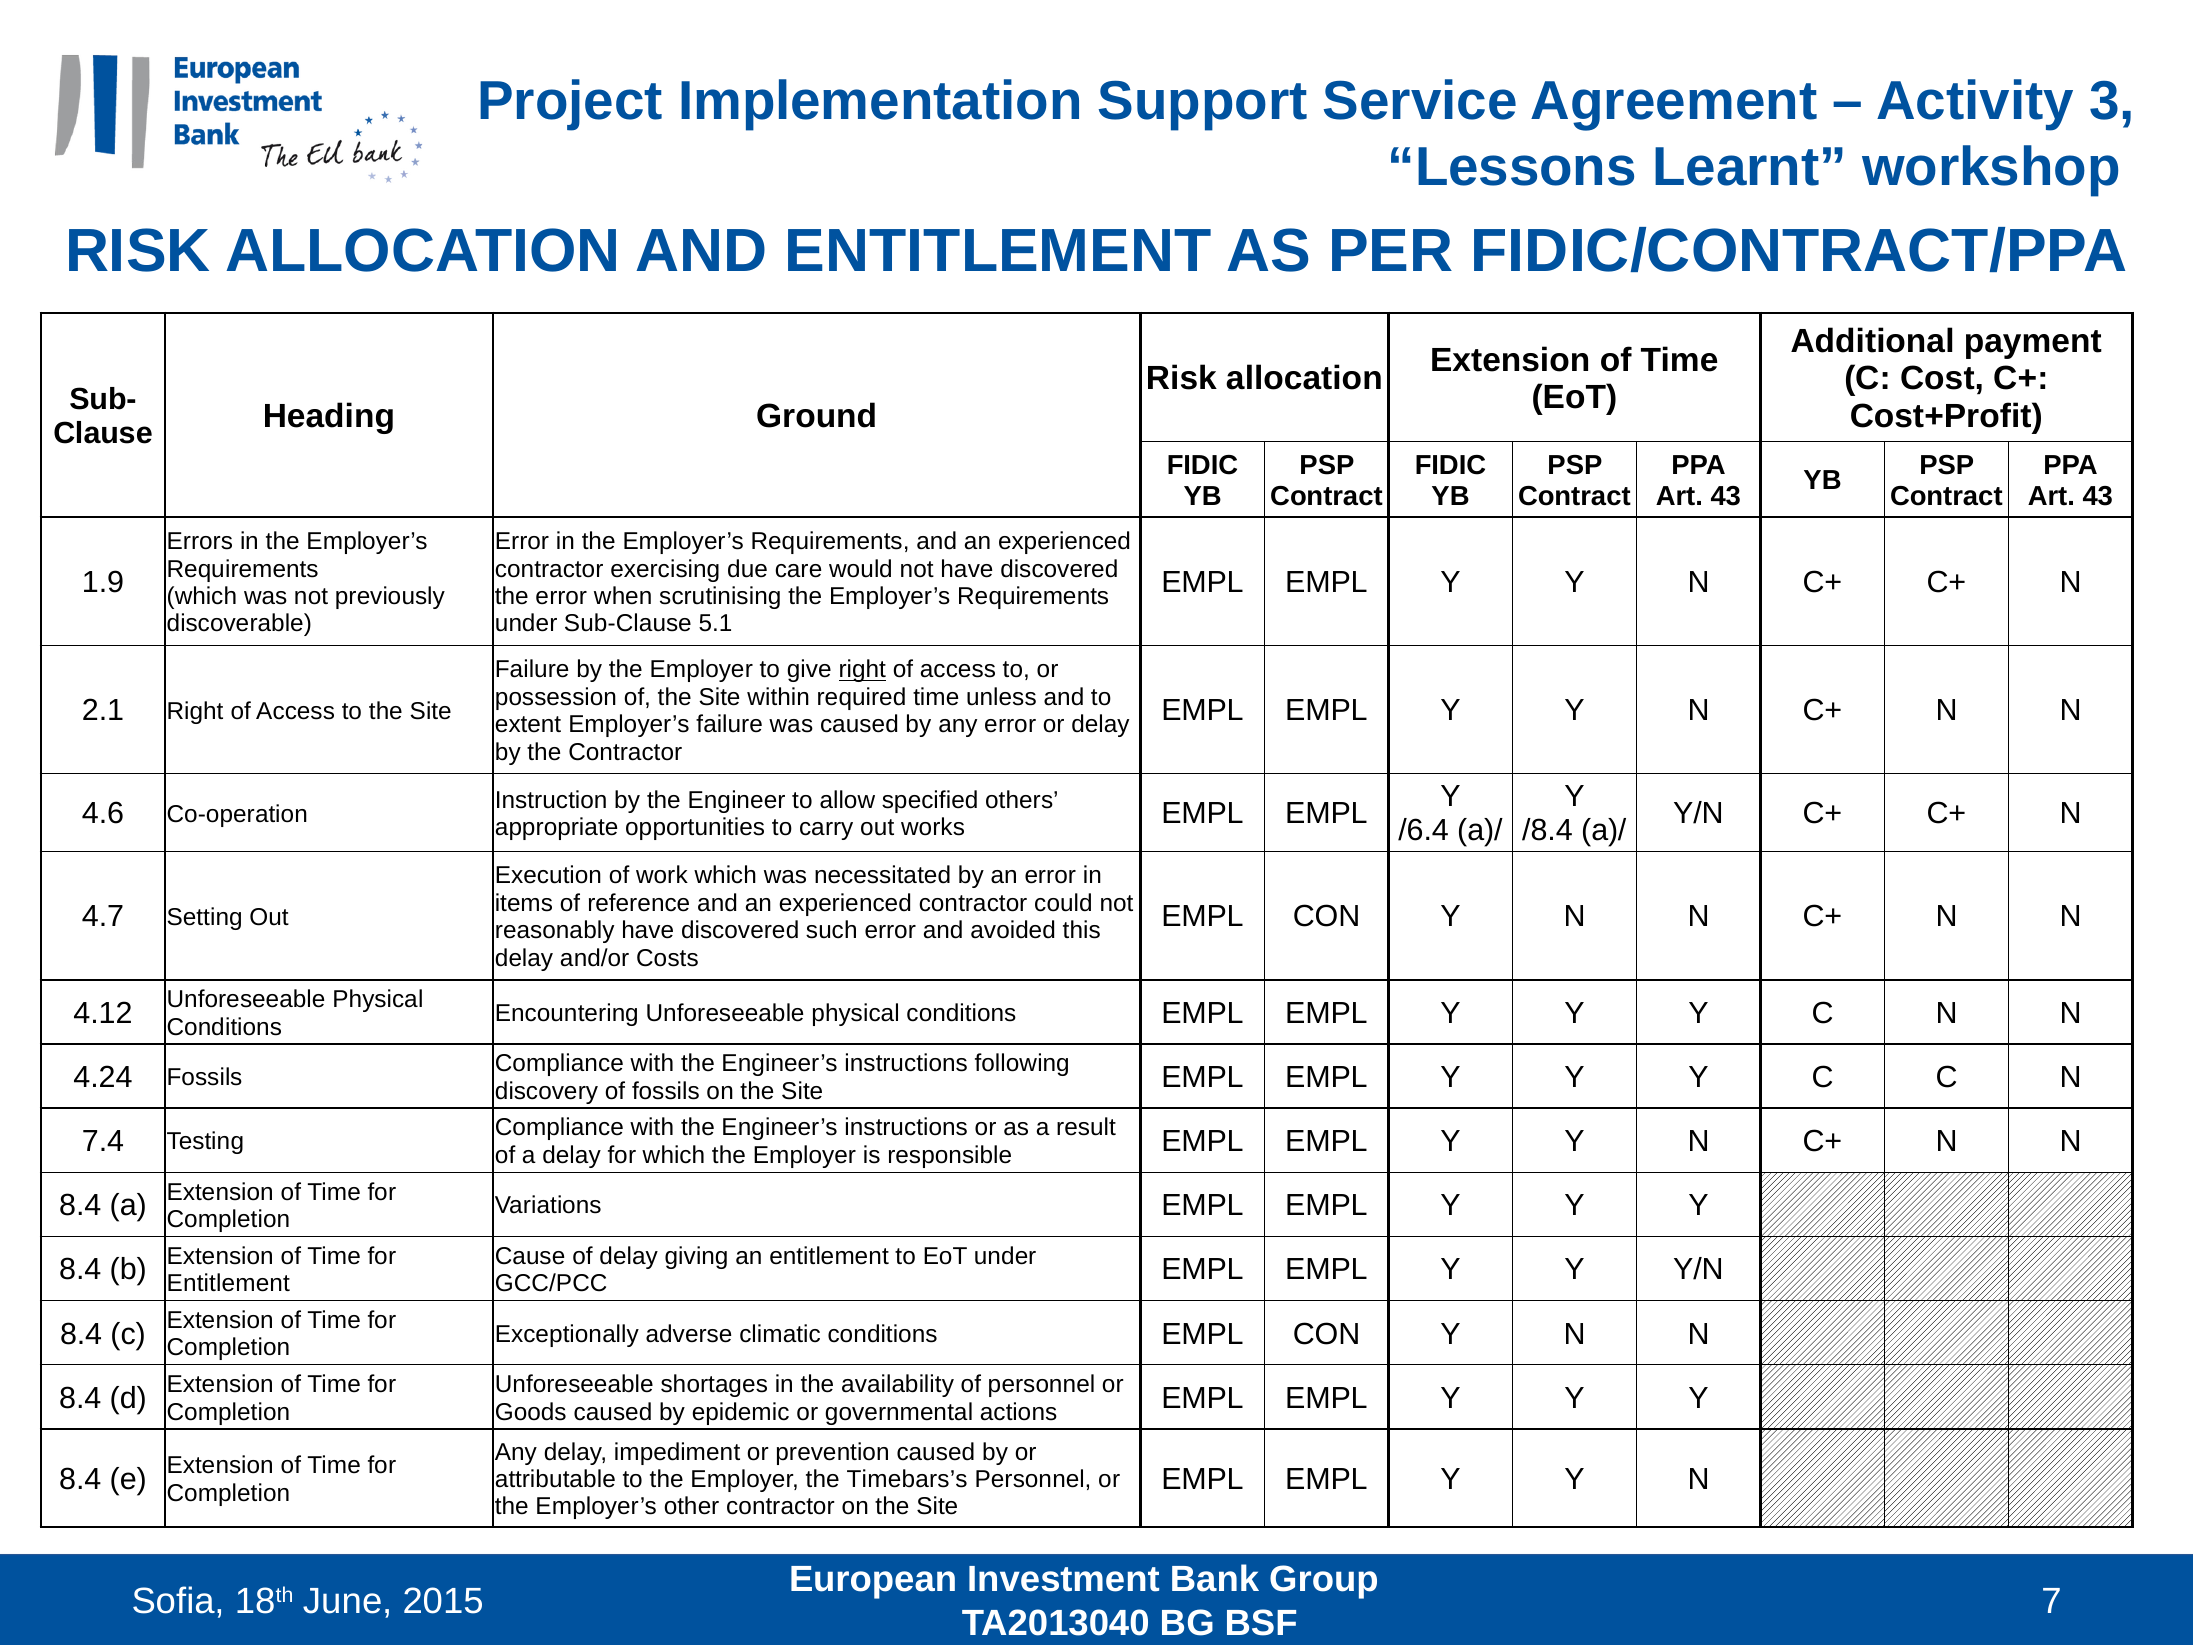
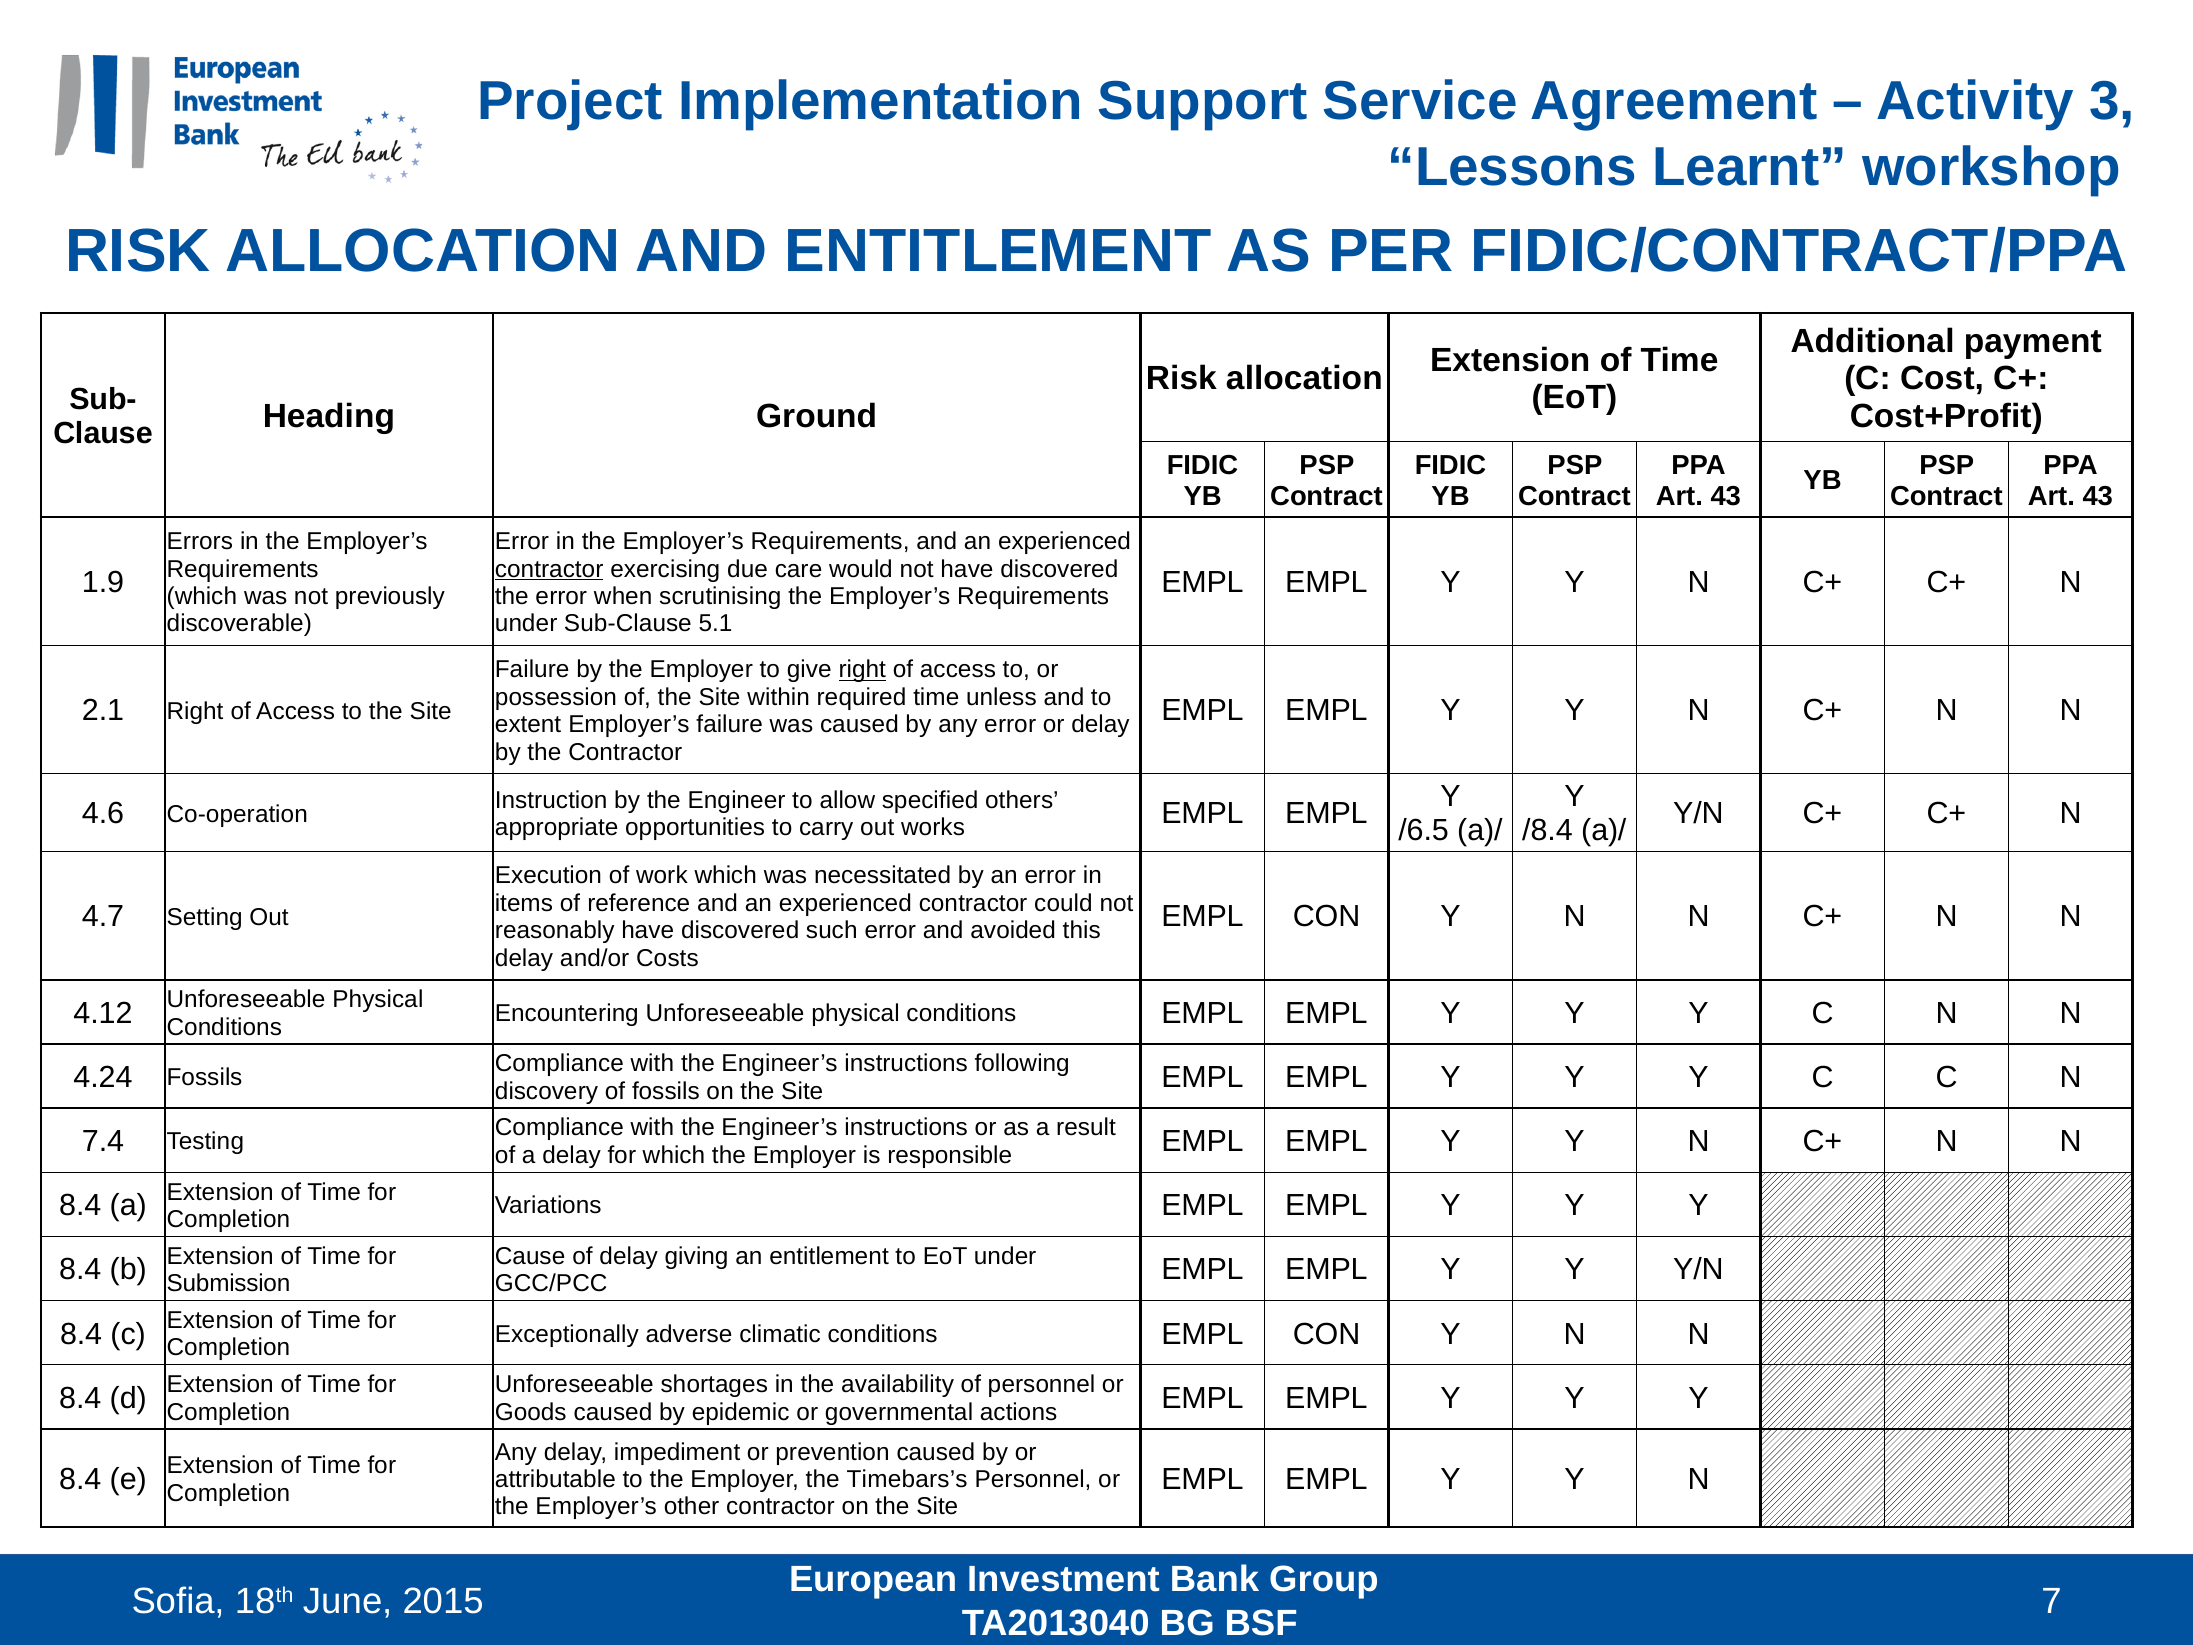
contractor at (549, 569) underline: none -> present
/6.4: /6.4 -> /6.5
Entitlement at (228, 1284): Entitlement -> Submission
